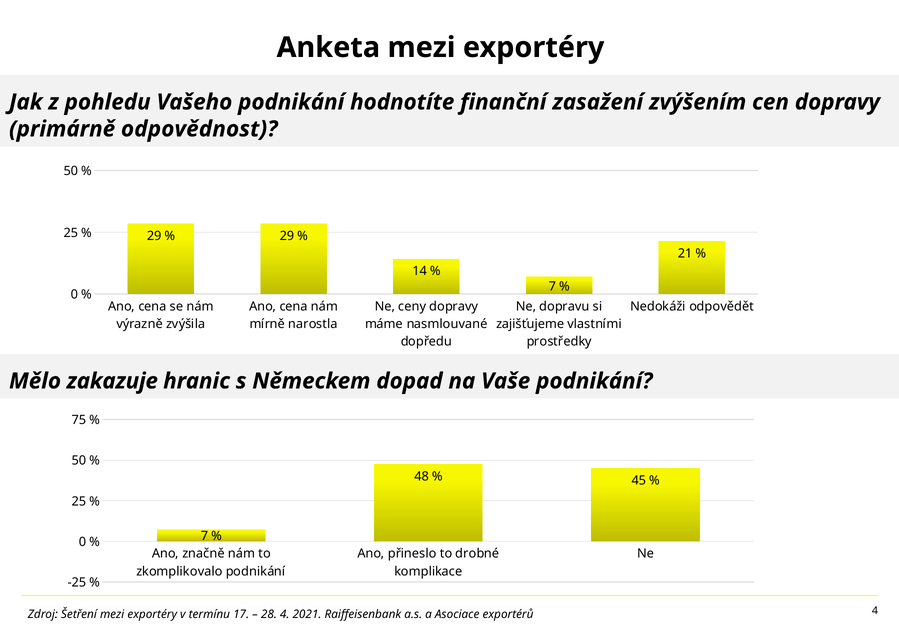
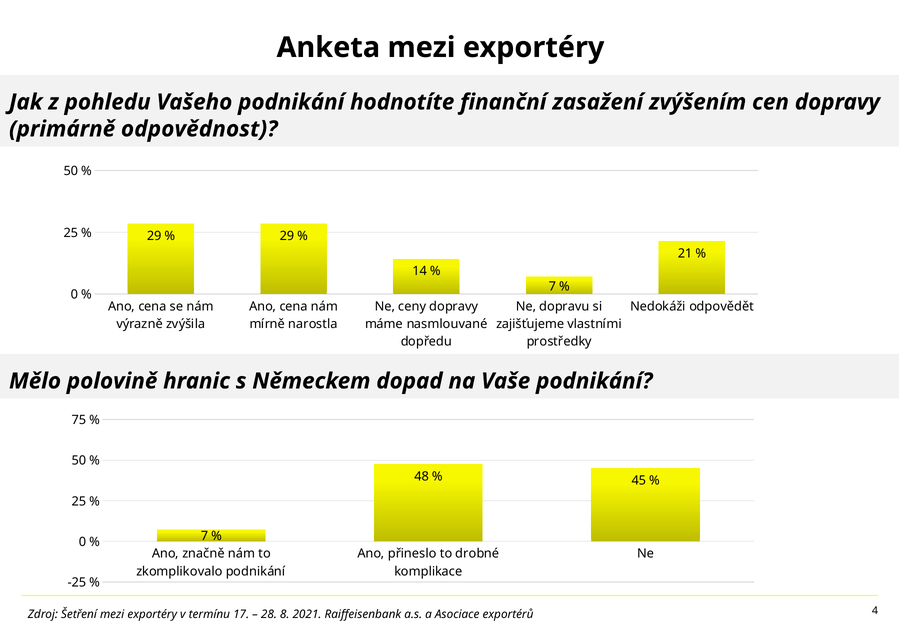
zakazuje: zakazuje -> polovině
28 4: 4 -> 8
